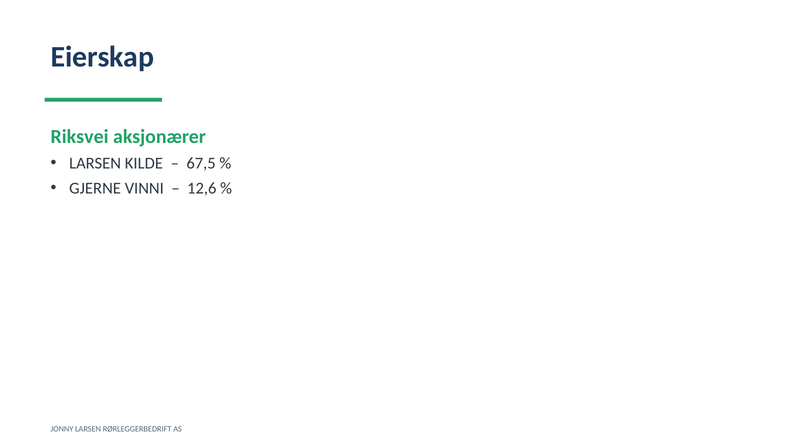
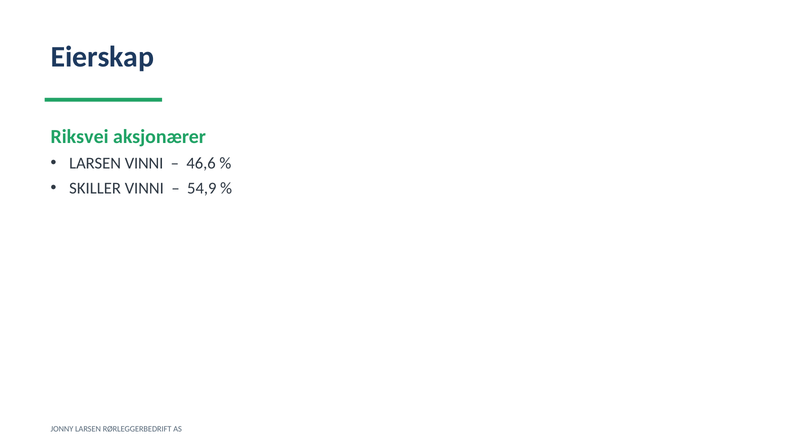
LARSEN KILDE: KILDE -> VINNI
67,5: 67,5 -> 46,6
GJERNE: GJERNE -> SKILLER
12,6: 12,6 -> 54,9
